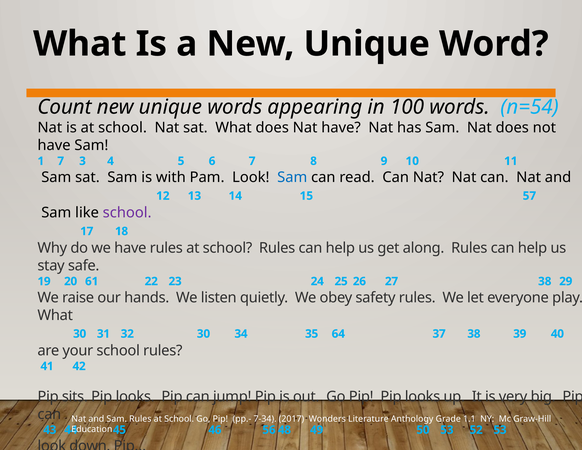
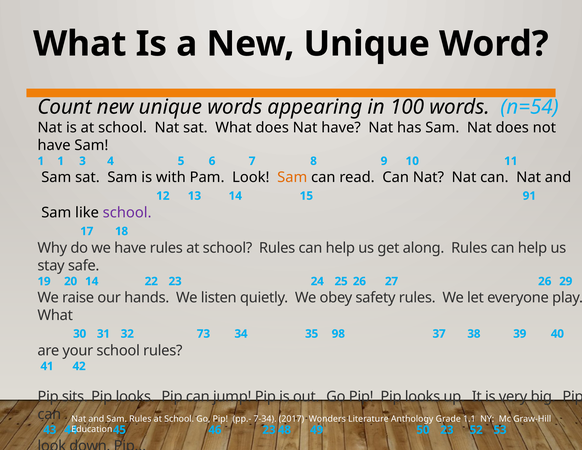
7 at (61, 161): 7 -> 1
Sam at (292, 177) colour: blue -> orange
57: 57 -> 91
20 61: 61 -> 14
27 38: 38 -> 26
32 30: 30 -> 73
64: 64 -> 98
46 56: 56 -> 23
50 53: 53 -> 23
